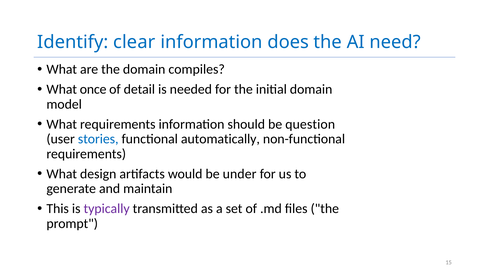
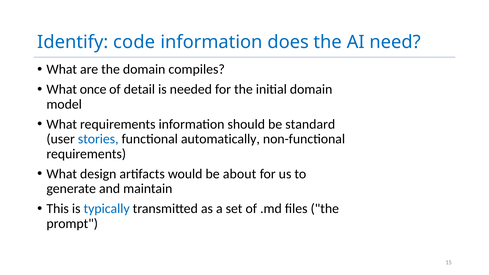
clear: clear -> code
question: question -> standard
under: under -> about
typically colour: purple -> blue
